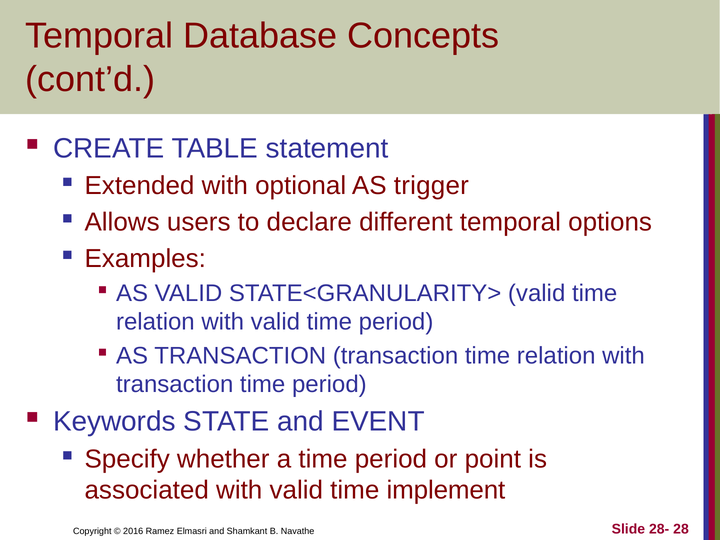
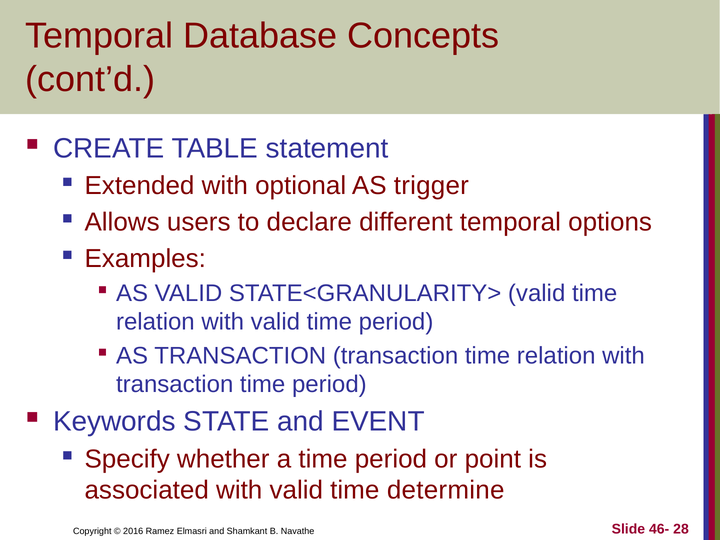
implement: implement -> determine
28-: 28- -> 46-
